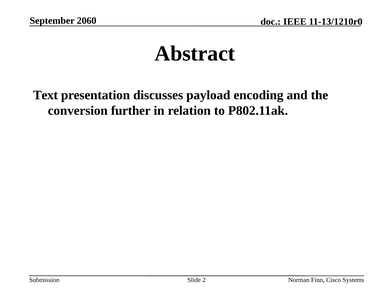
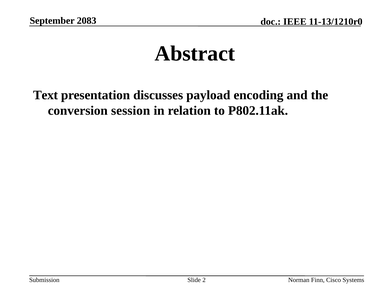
2060: 2060 -> 2083
further: further -> session
